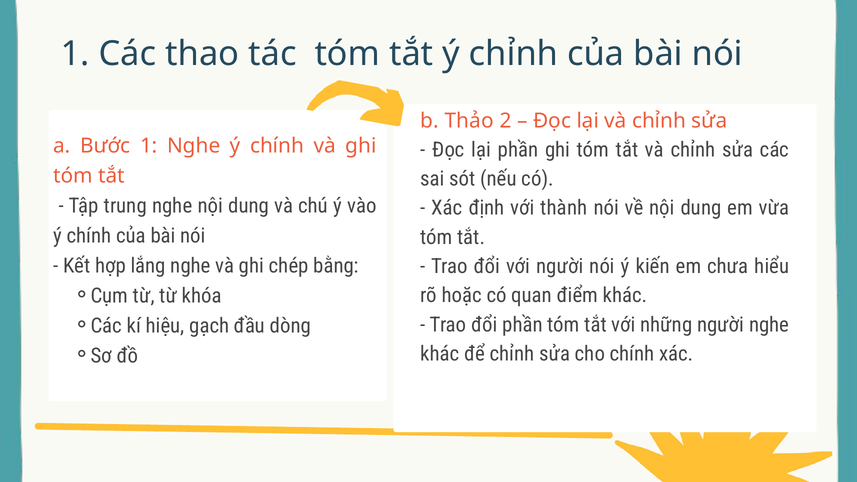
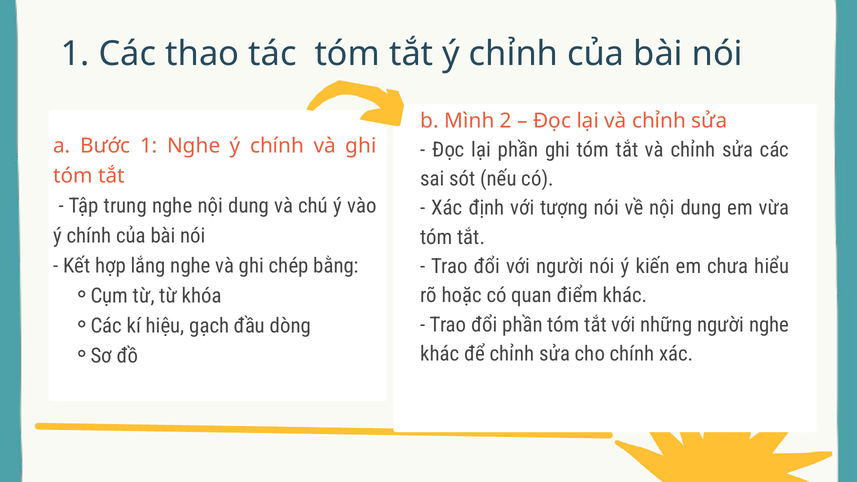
Thảo: Thảo -> Mình
thành: thành -> tượng
